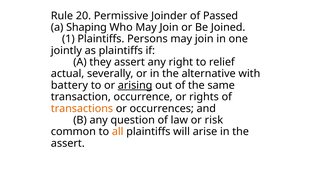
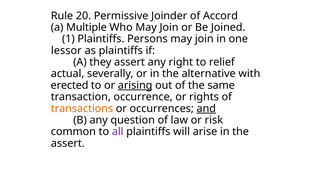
Passed: Passed -> Accord
Shaping: Shaping -> Multiple
jointly: jointly -> lessor
battery: battery -> erected
and underline: none -> present
all colour: orange -> purple
